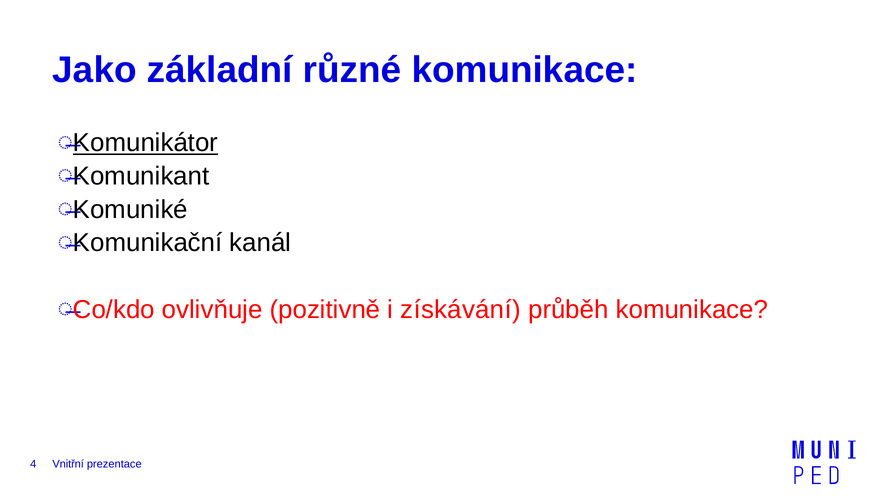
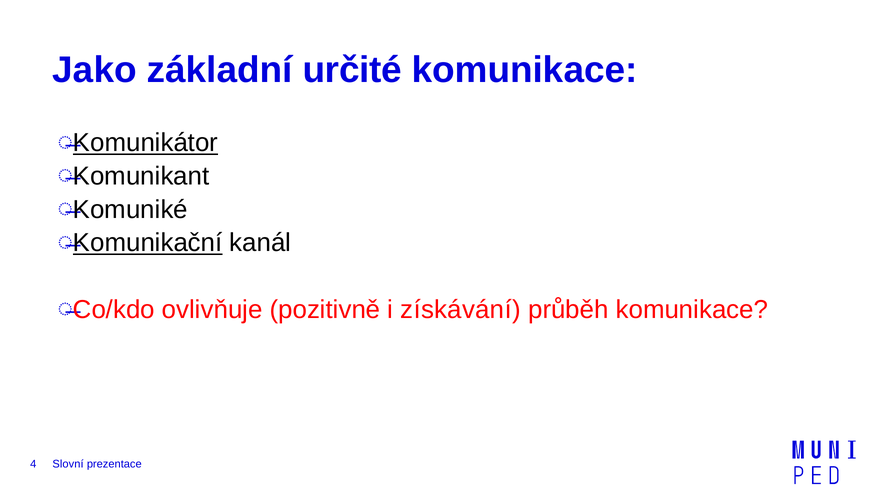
různé: různé -> určité
Komunikační underline: none -> present
Vnitřní: Vnitřní -> Slovní
